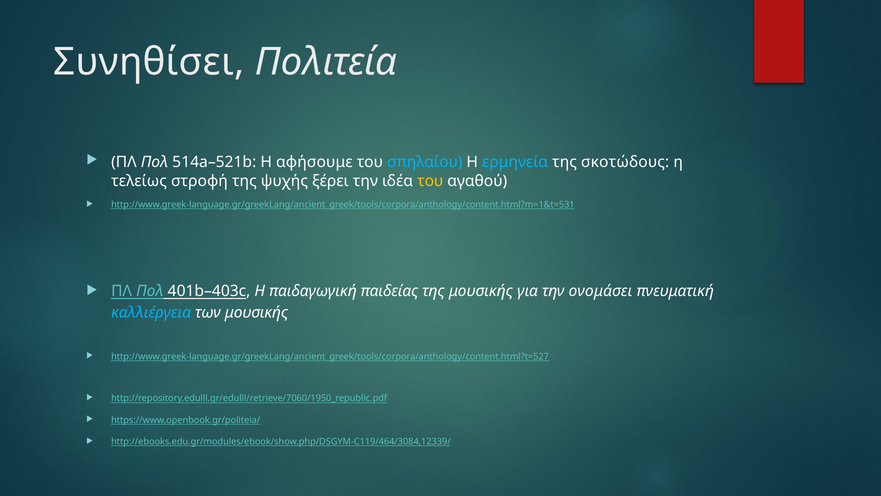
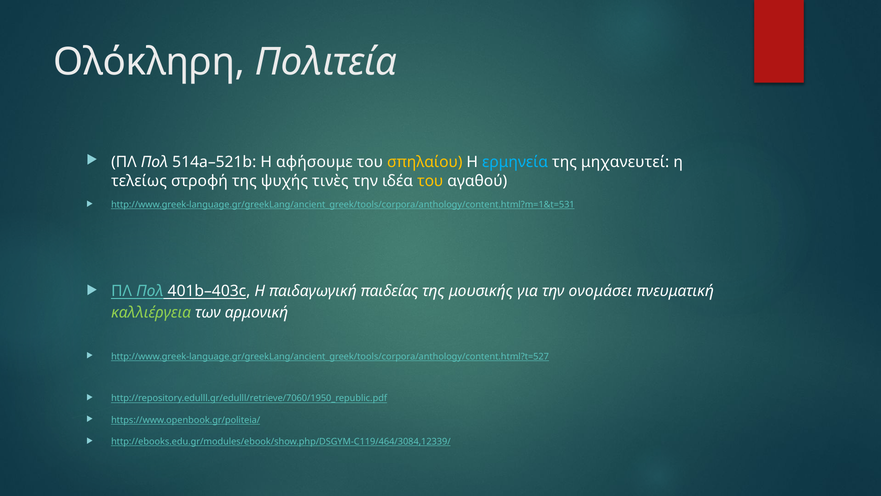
Συνηθίσει: Συνηθίσει -> Ολόκληρη
σπηλαίου colour: light blue -> yellow
σκοτώδους: σκοτώδους -> μηχανευτεί
ξέρει: ξέρει -> τινὲς
καλλιέργεια colour: light blue -> light green
των μουσικής: μουσικής -> αρμονική
